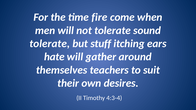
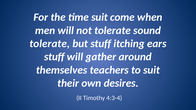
time fire: fire -> suit
hate at (54, 57): hate -> stuff
